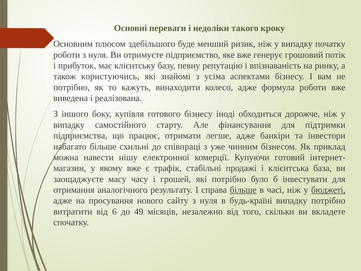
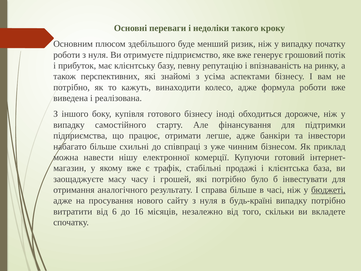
користуючись: користуючись -> перспективних
більше at (243, 190) underline: present -> none
49: 49 -> 16
